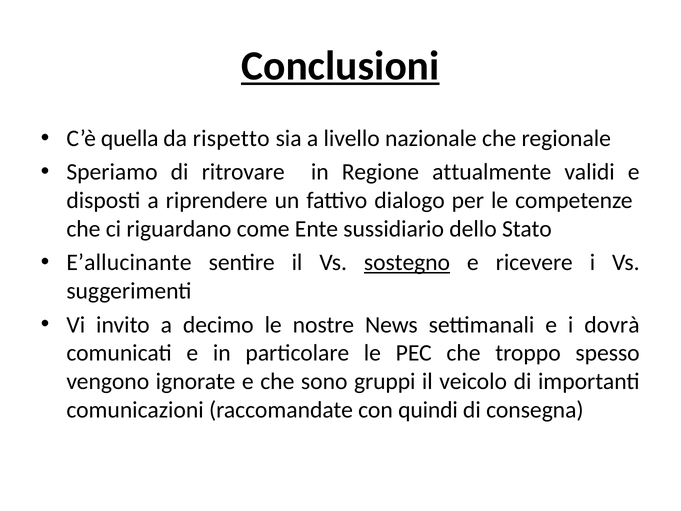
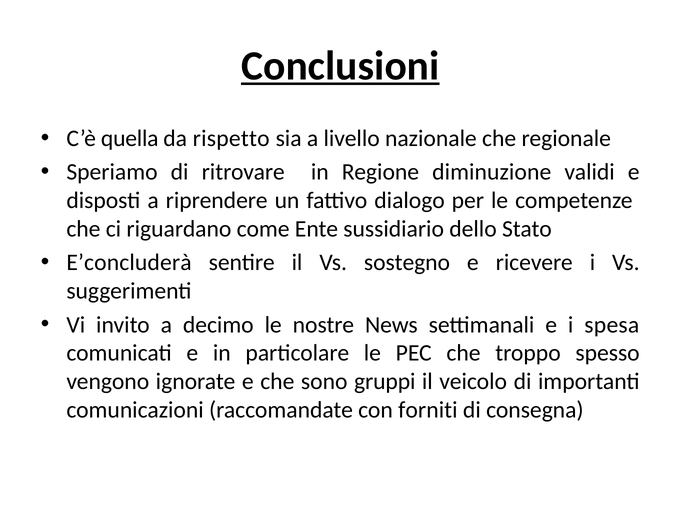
attualmente: attualmente -> diminuzione
E’allucinante: E’allucinante -> E’concluderà
sostegno underline: present -> none
dovrà: dovrà -> spesa
quindi: quindi -> forniti
